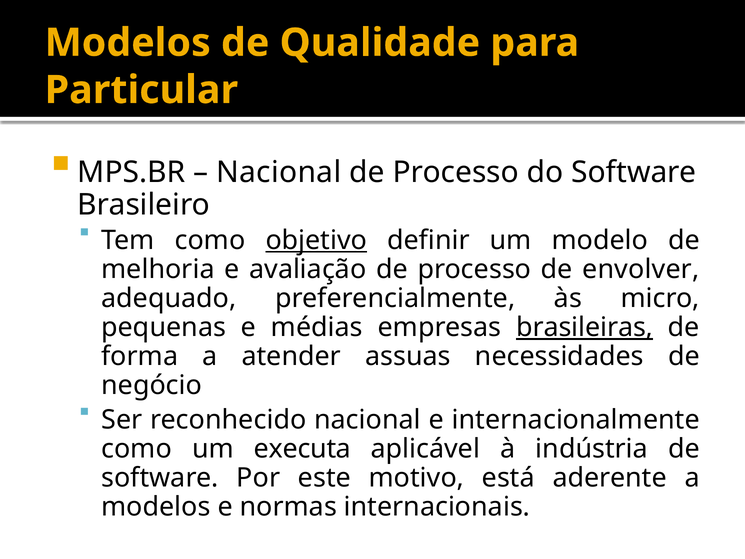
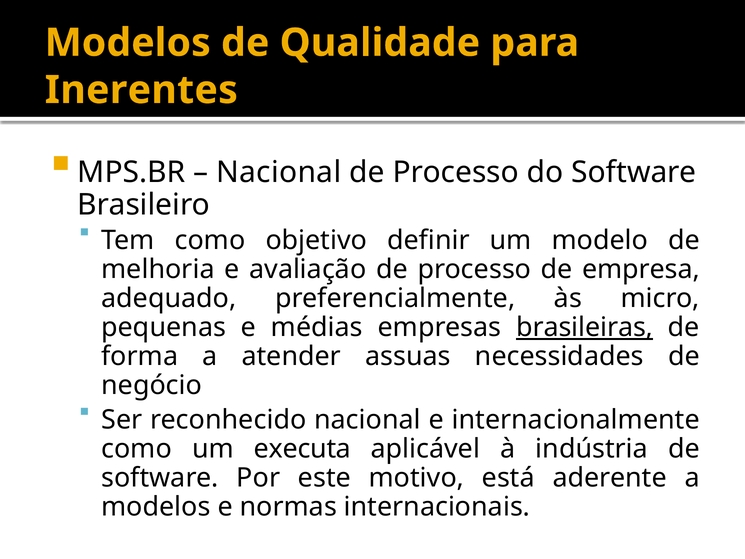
Particular: Particular -> Inerentes
objetivo underline: present -> none
envolver: envolver -> empresa
